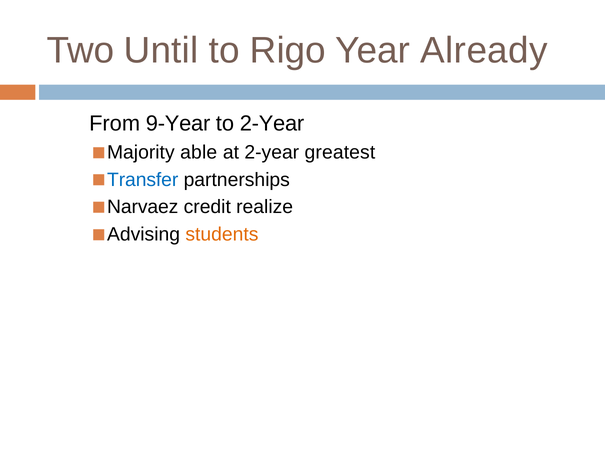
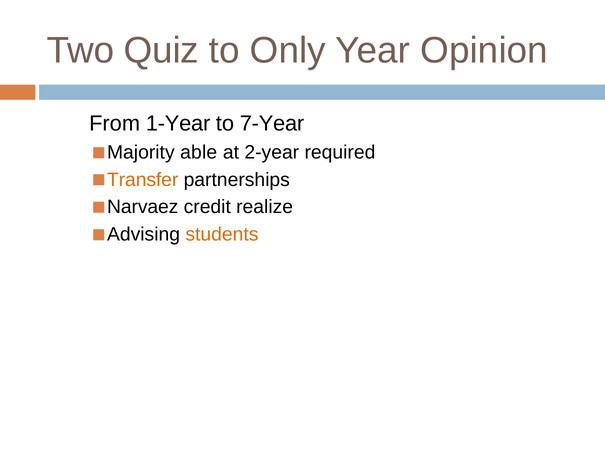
Until: Until -> Quiz
Rigo: Rigo -> Only
Already: Already -> Opinion
9-Year: 9-Year -> 1-Year
to 2-Year: 2-Year -> 7-Year
greatest: greatest -> required
Transfer colour: blue -> orange
